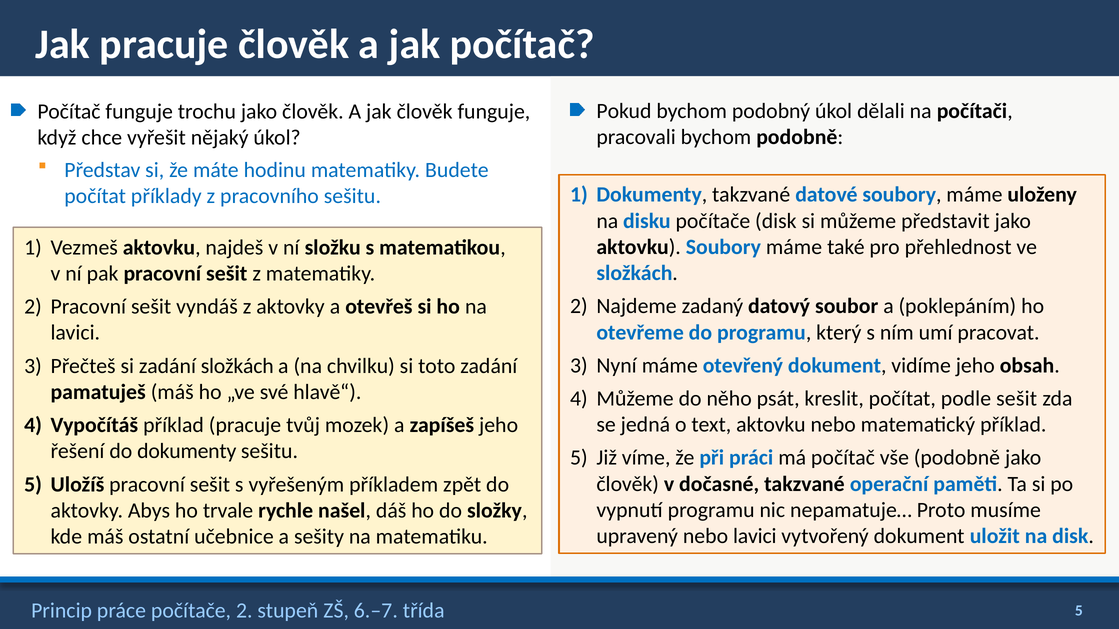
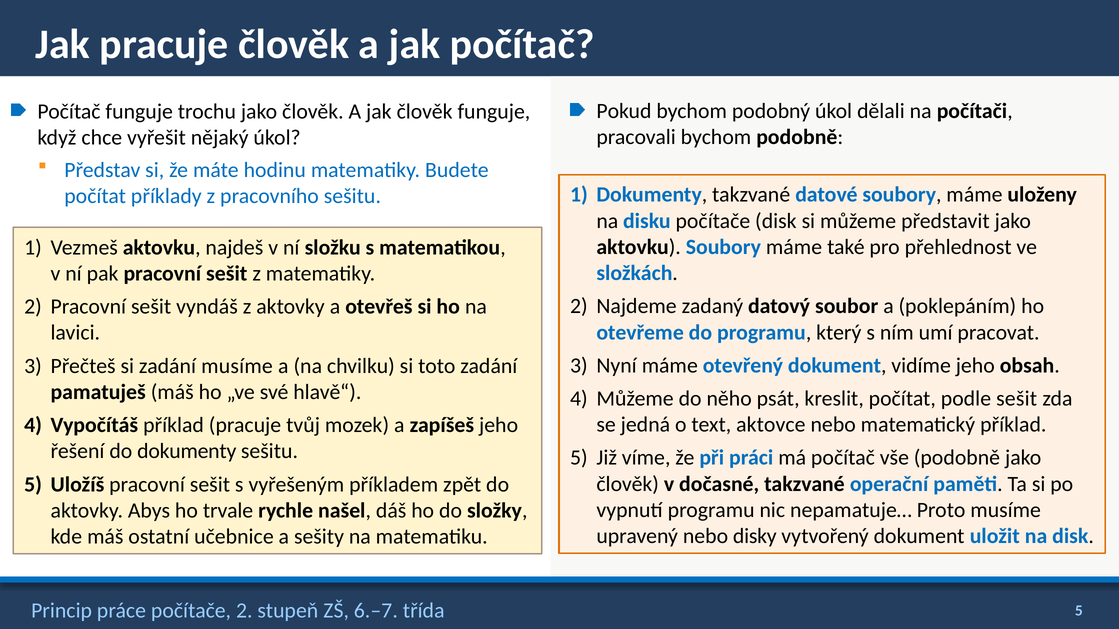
zadání složkách: složkách -> musíme
text aktovku: aktovku -> aktovce
nebo lavici: lavici -> disky
